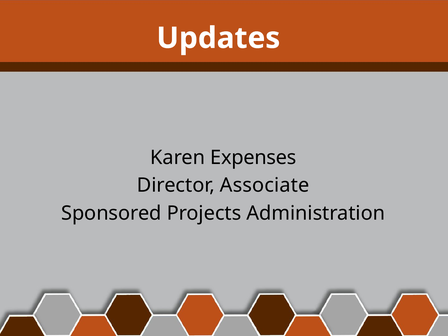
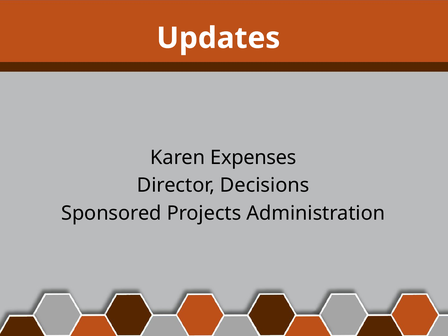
Associate: Associate -> Decisions
